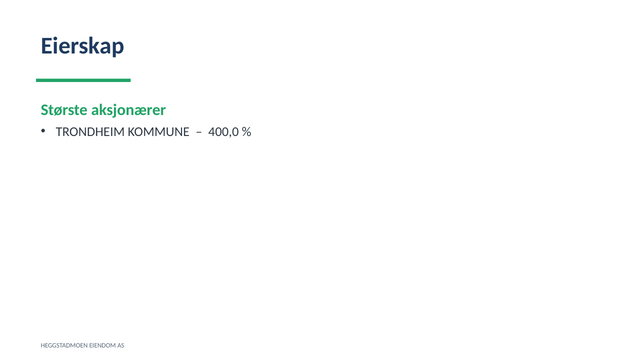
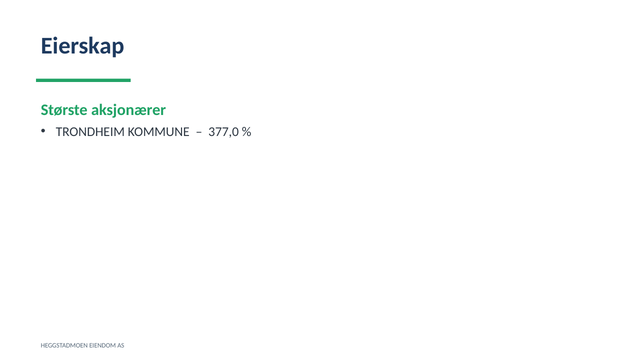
400,0: 400,0 -> 377,0
